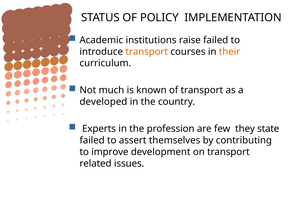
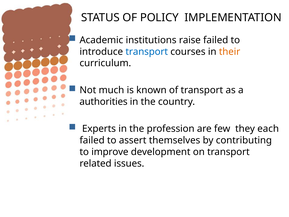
transport at (147, 52) colour: orange -> blue
developed: developed -> authorities
state: state -> each
